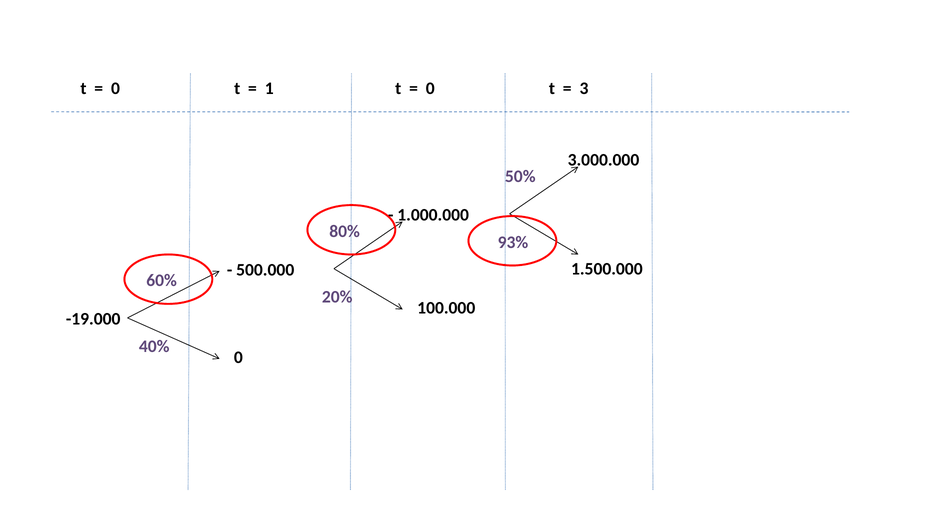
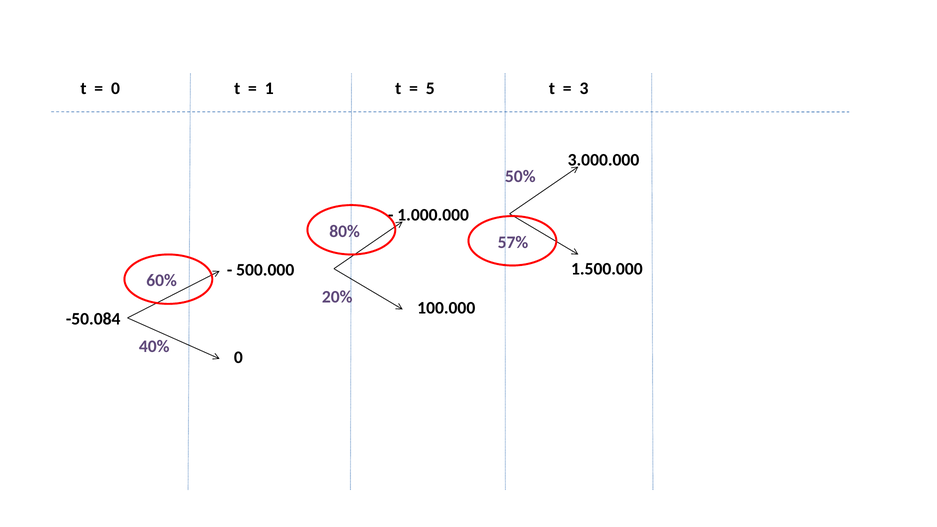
0 at (430, 89): 0 -> 5
93%: 93% -> 57%
-19.000: -19.000 -> -50.084
